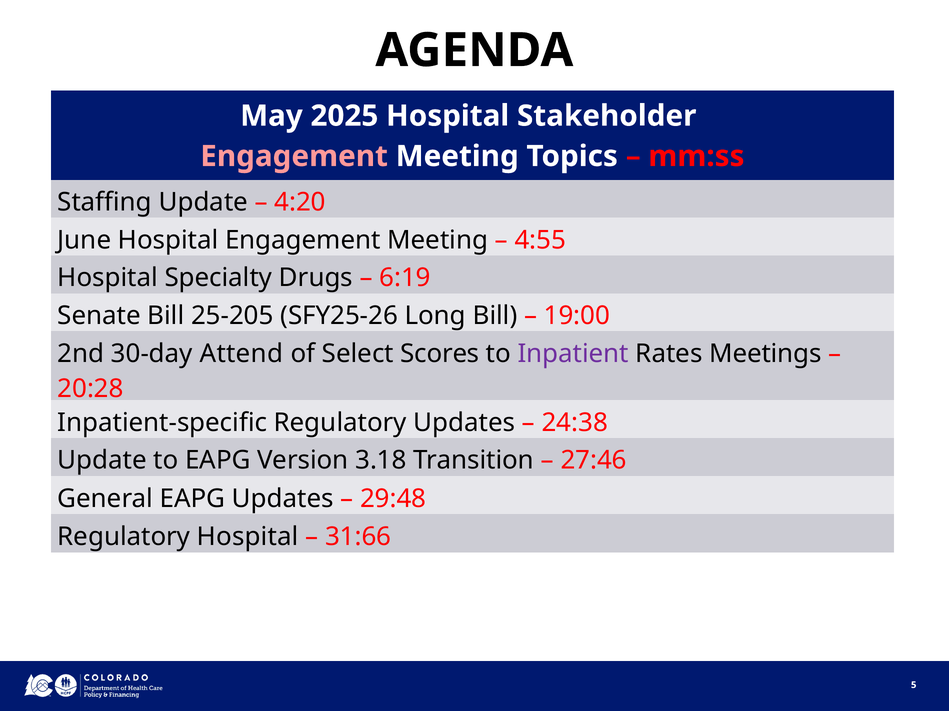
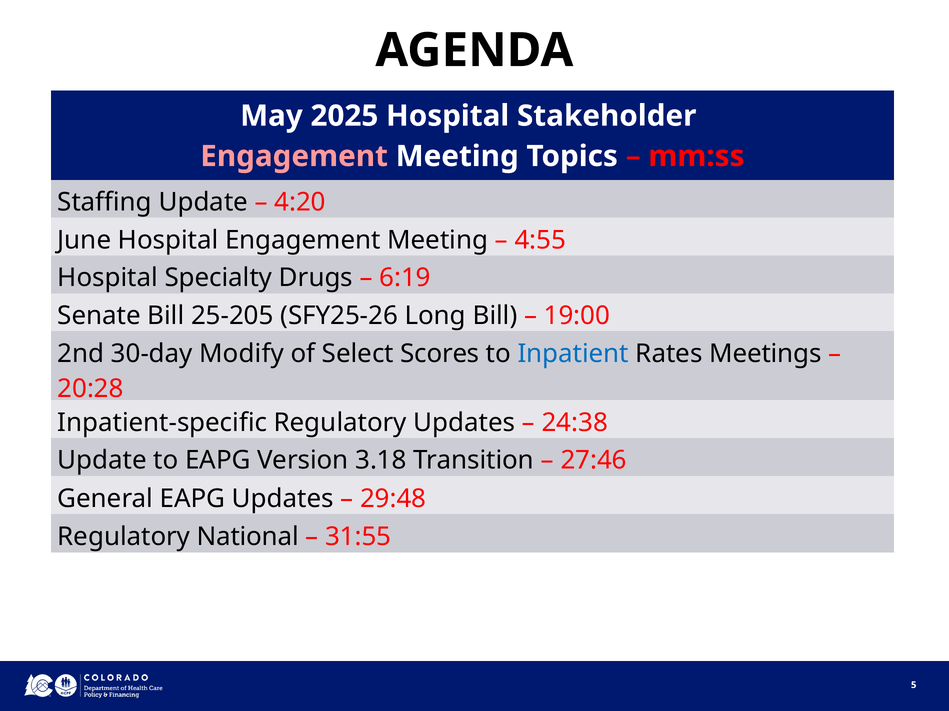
Attend: Attend -> Modify
Inpatient colour: purple -> blue
Regulatory Hospital: Hospital -> National
31:66: 31:66 -> 31:55
